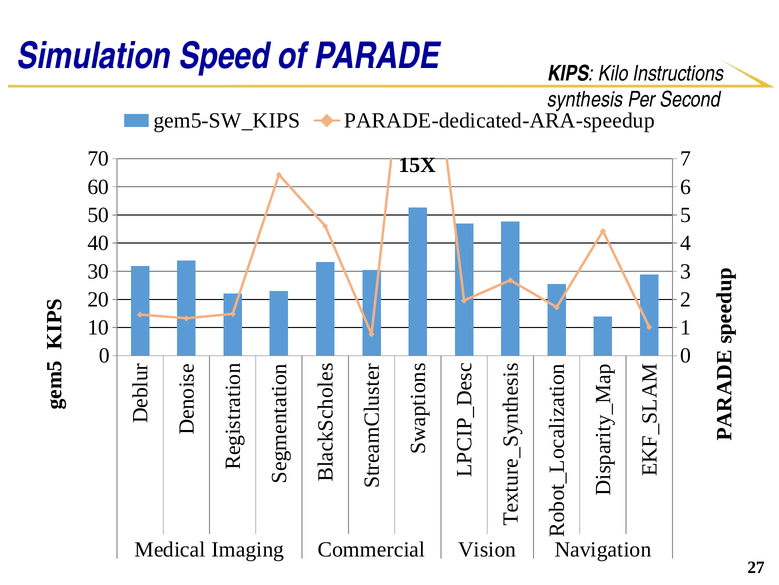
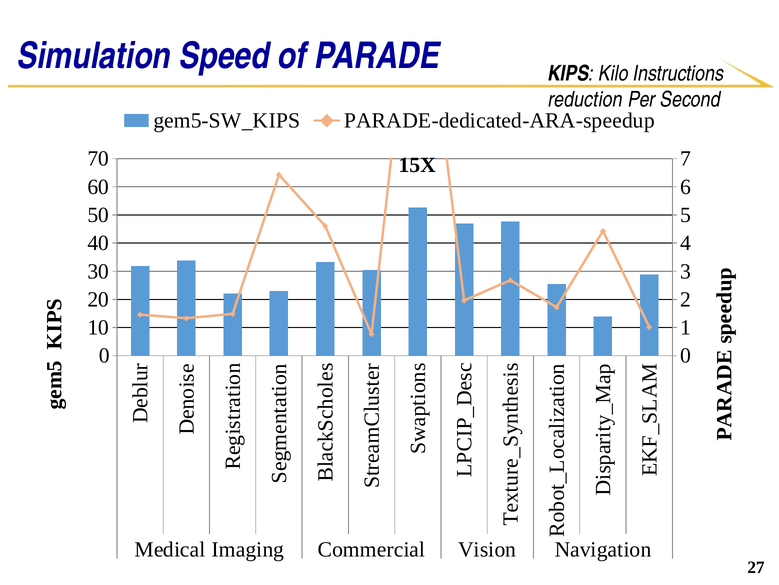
synthesis: synthesis -> reduction
